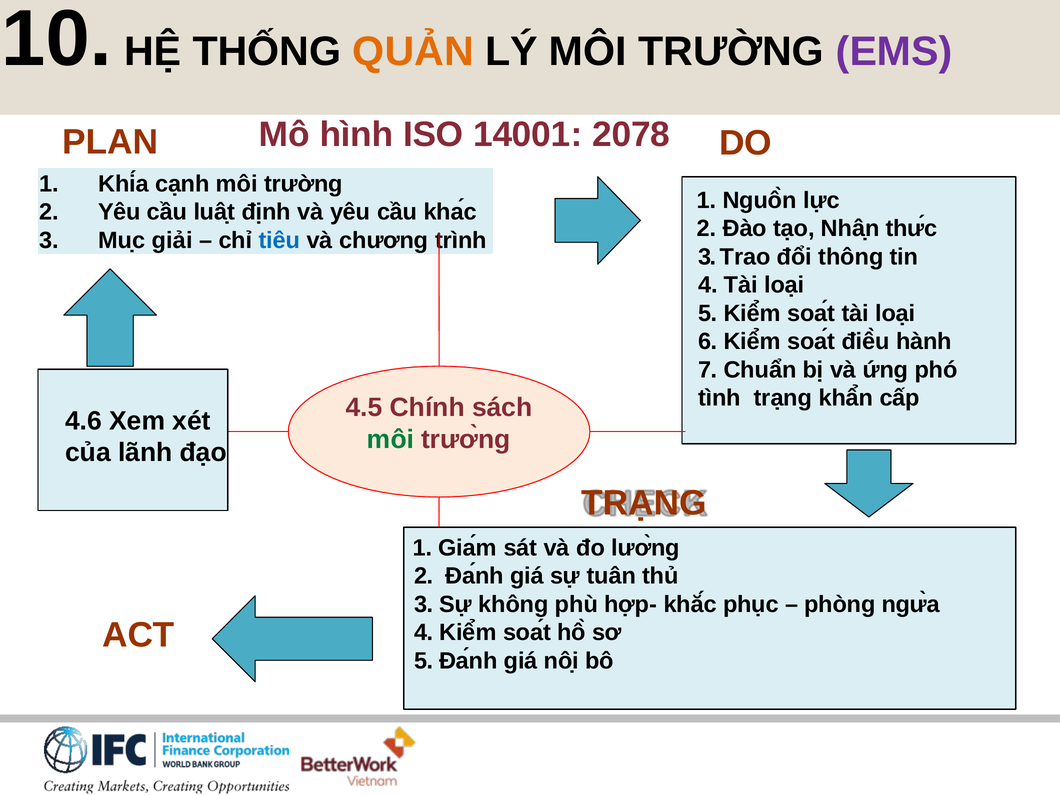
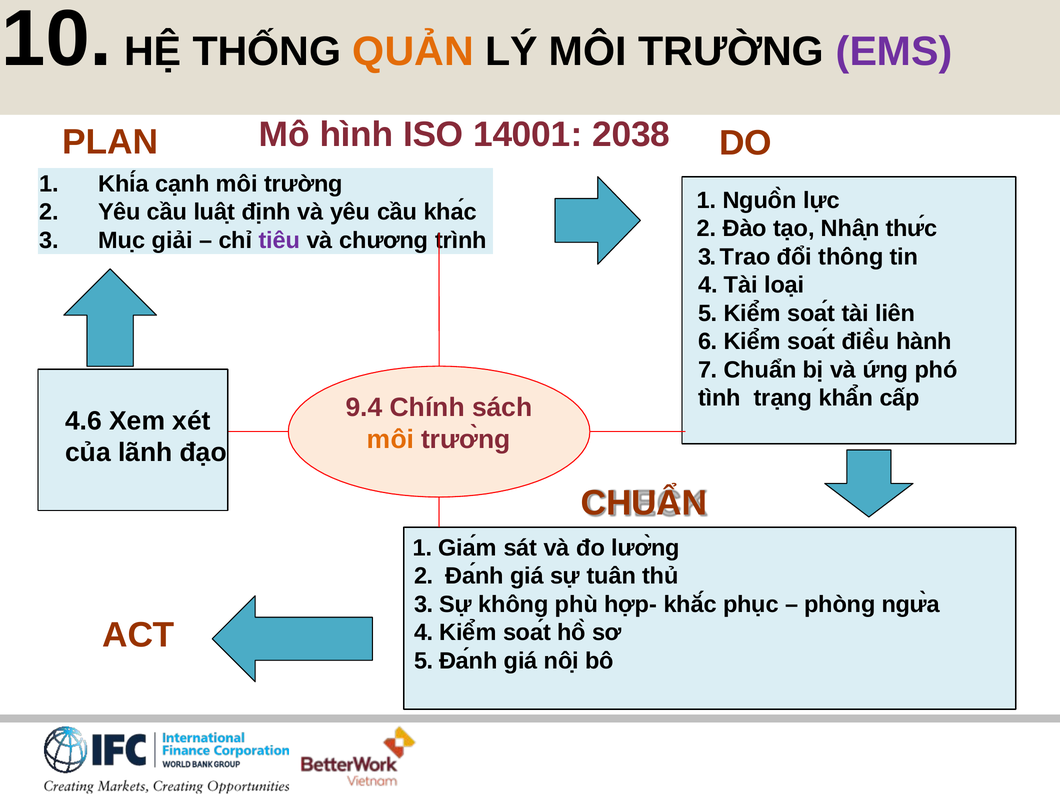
2078: 2078 -> 2038
tiêu colour: blue -> purple
soát tài loại: loại -> liên
4.5: 4.5 -> 9.4
môi at (391, 439) colour: green -> orange
TRẠNG at (644, 503): TRẠNG -> CHUẨN
